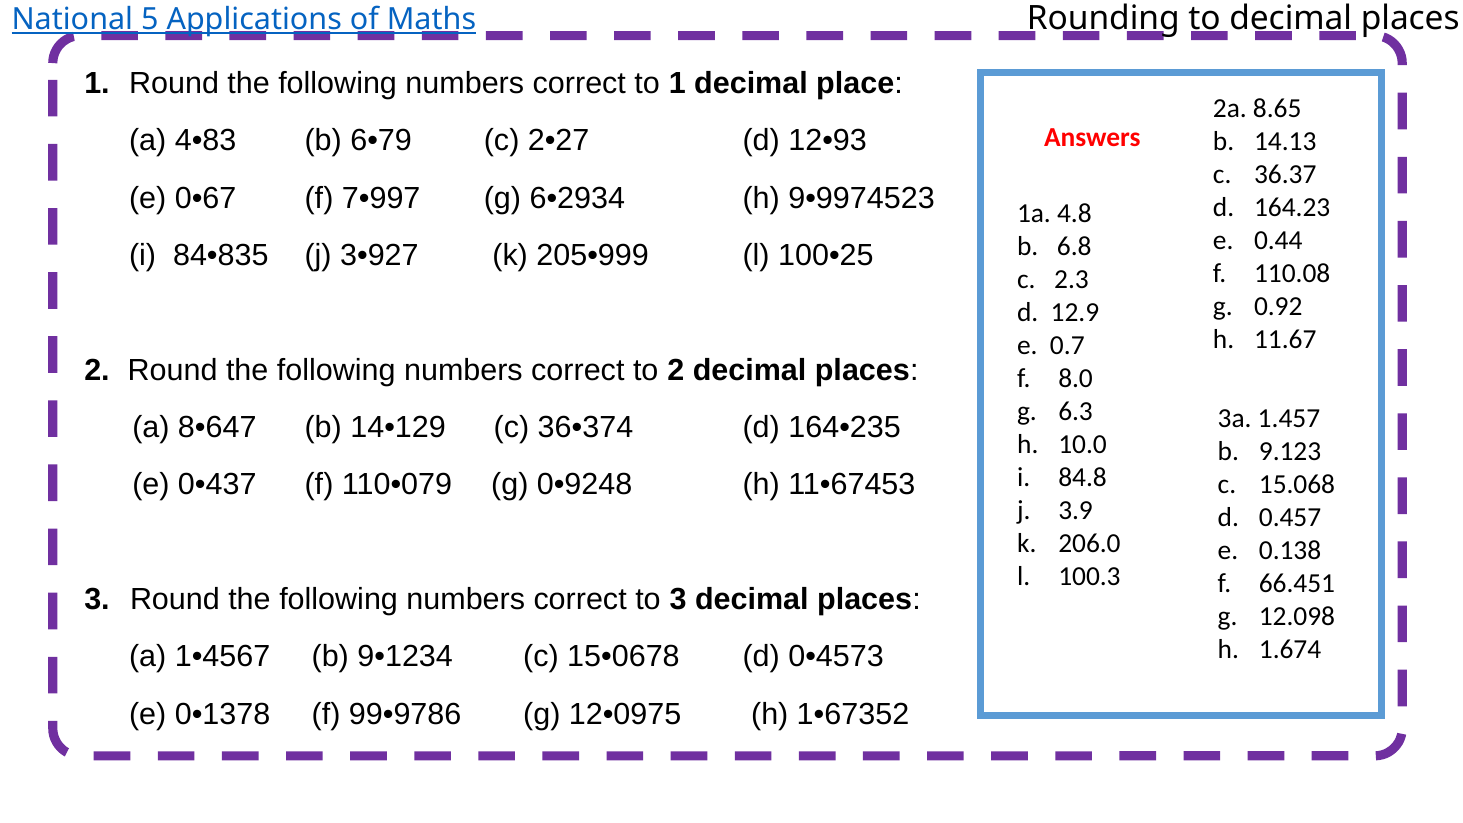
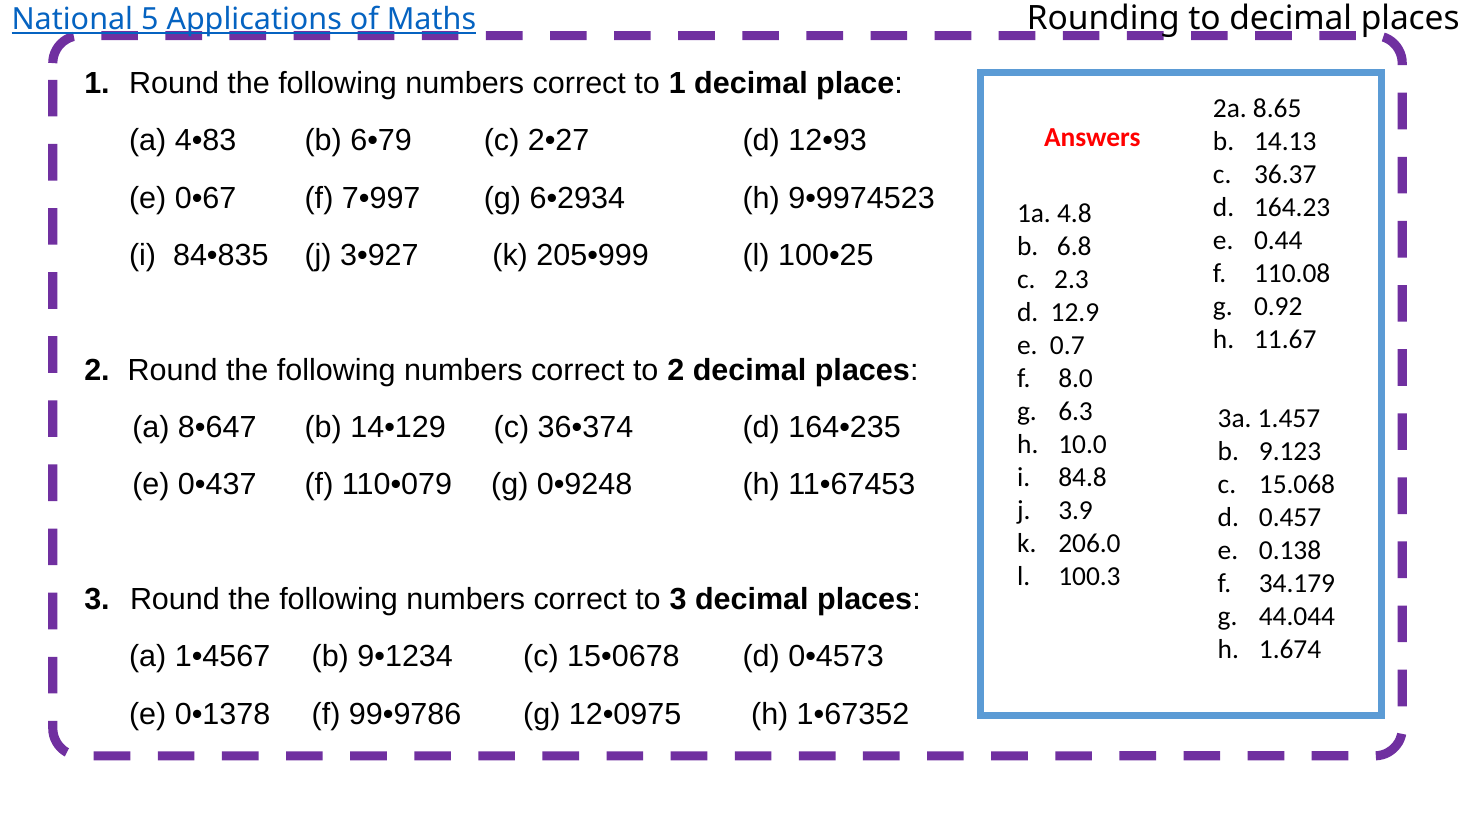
66.451: 66.451 -> 34.179
12.098: 12.098 -> 44.044
